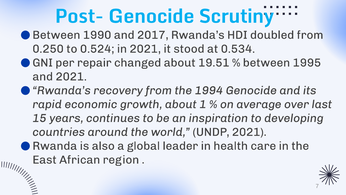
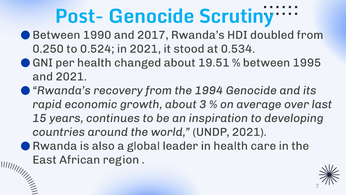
per repair: repair -> health
1: 1 -> 3
